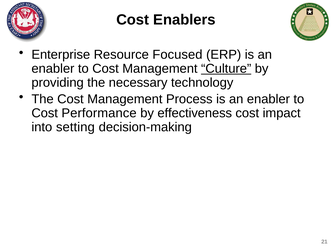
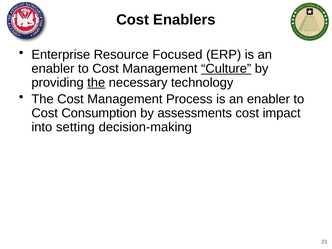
the at (96, 83) underline: none -> present
Performance: Performance -> Consumption
effectiveness: effectiveness -> assessments
